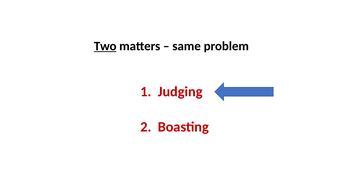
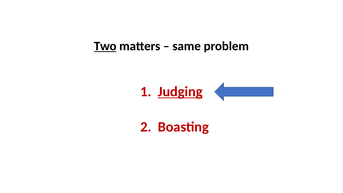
Judging underline: none -> present
